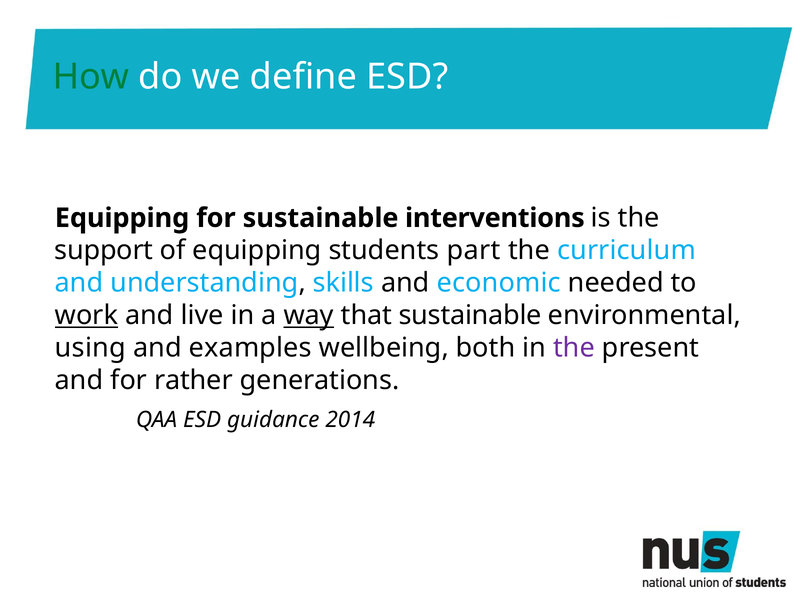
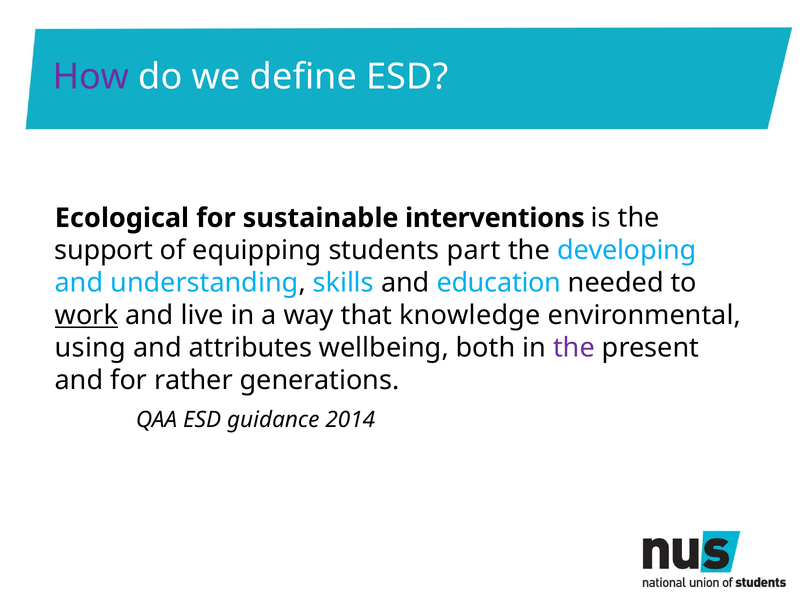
How colour: green -> purple
Equipping at (122, 218): Equipping -> Ecological
curriculum: curriculum -> developing
economic: economic -> education
way underline: present -> none
that sustainable: sustainable -> knowledge
examples: examples -> attributes
